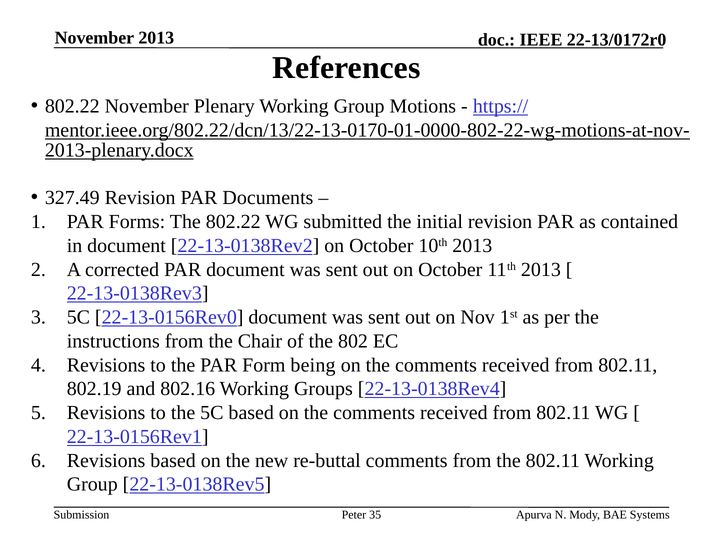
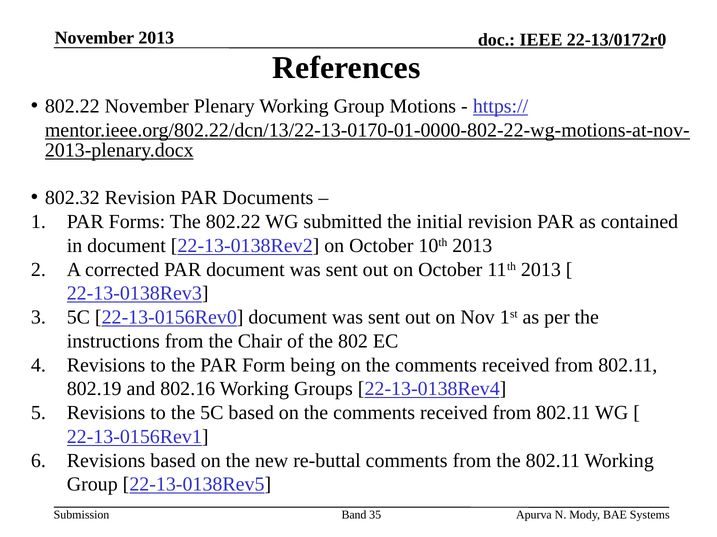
327.49: 327.49 -> 802.32
Peter: Peter -> Band
